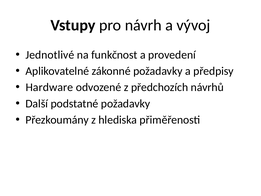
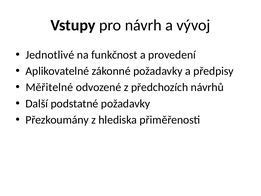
Hardware: Hardware -> Měřitelné
